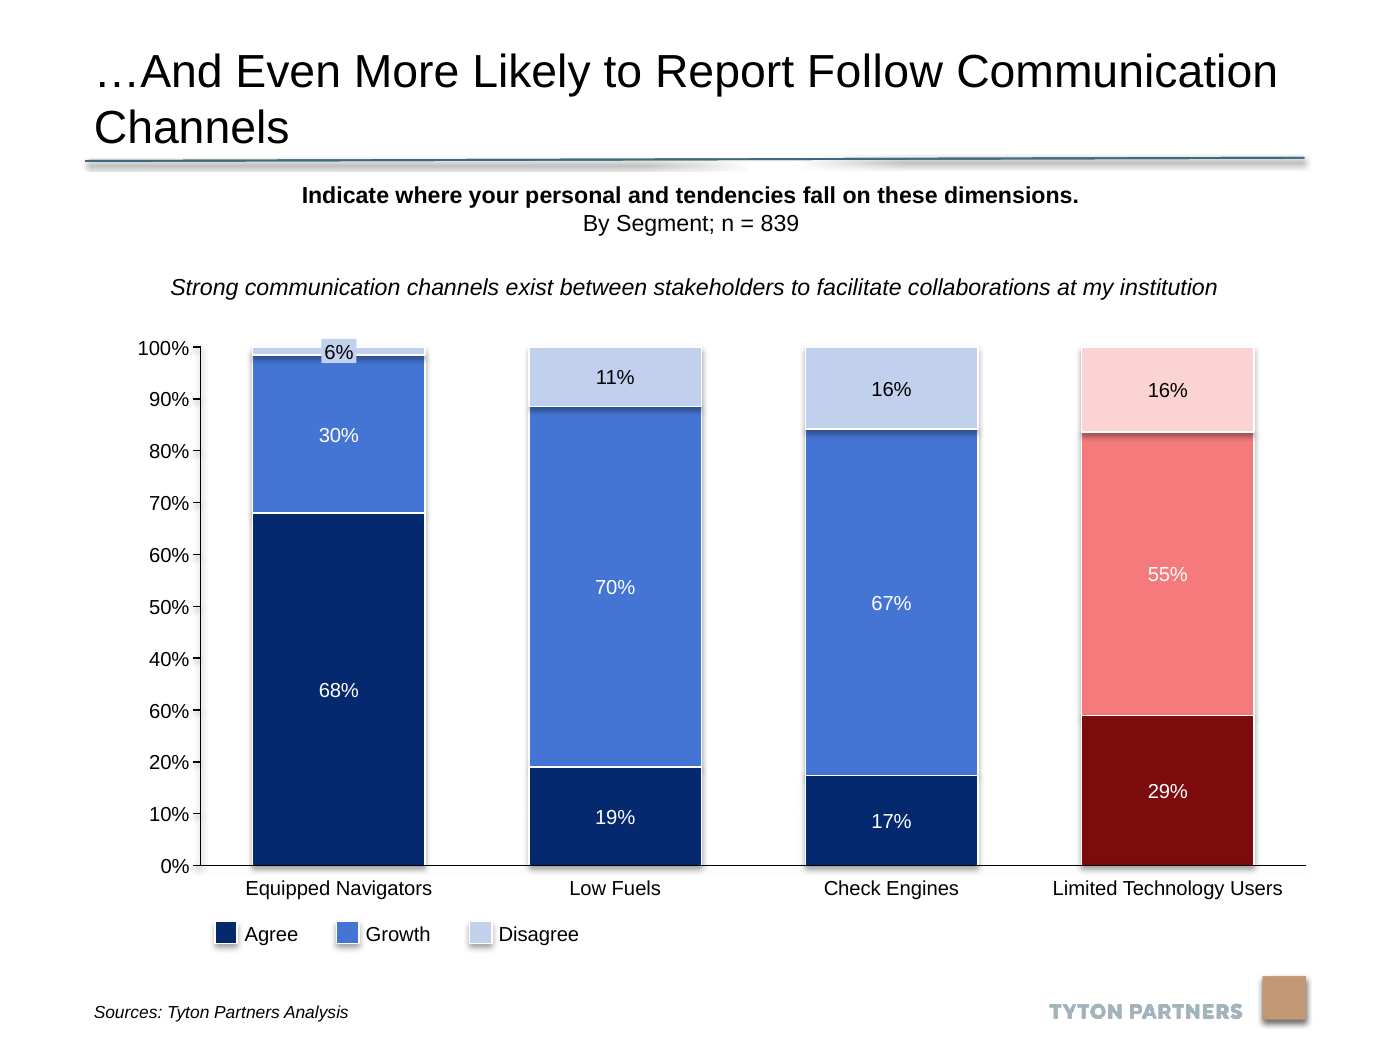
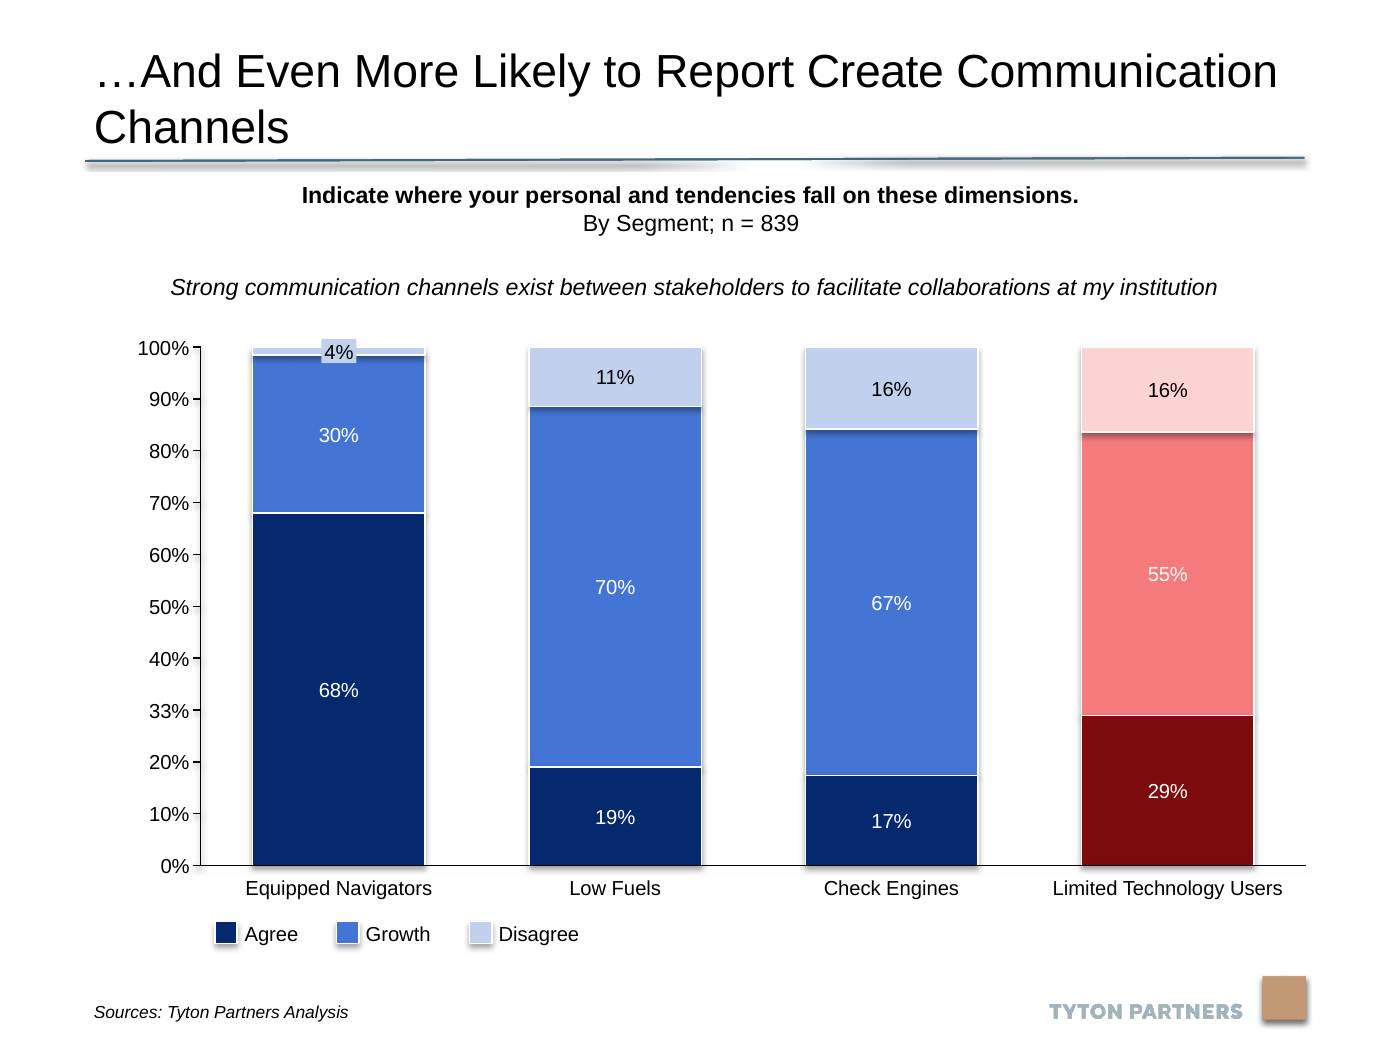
Follow: Follow -> Create
6%: 6% -> 4%
60% at (169, 711): 60% -> 33%
